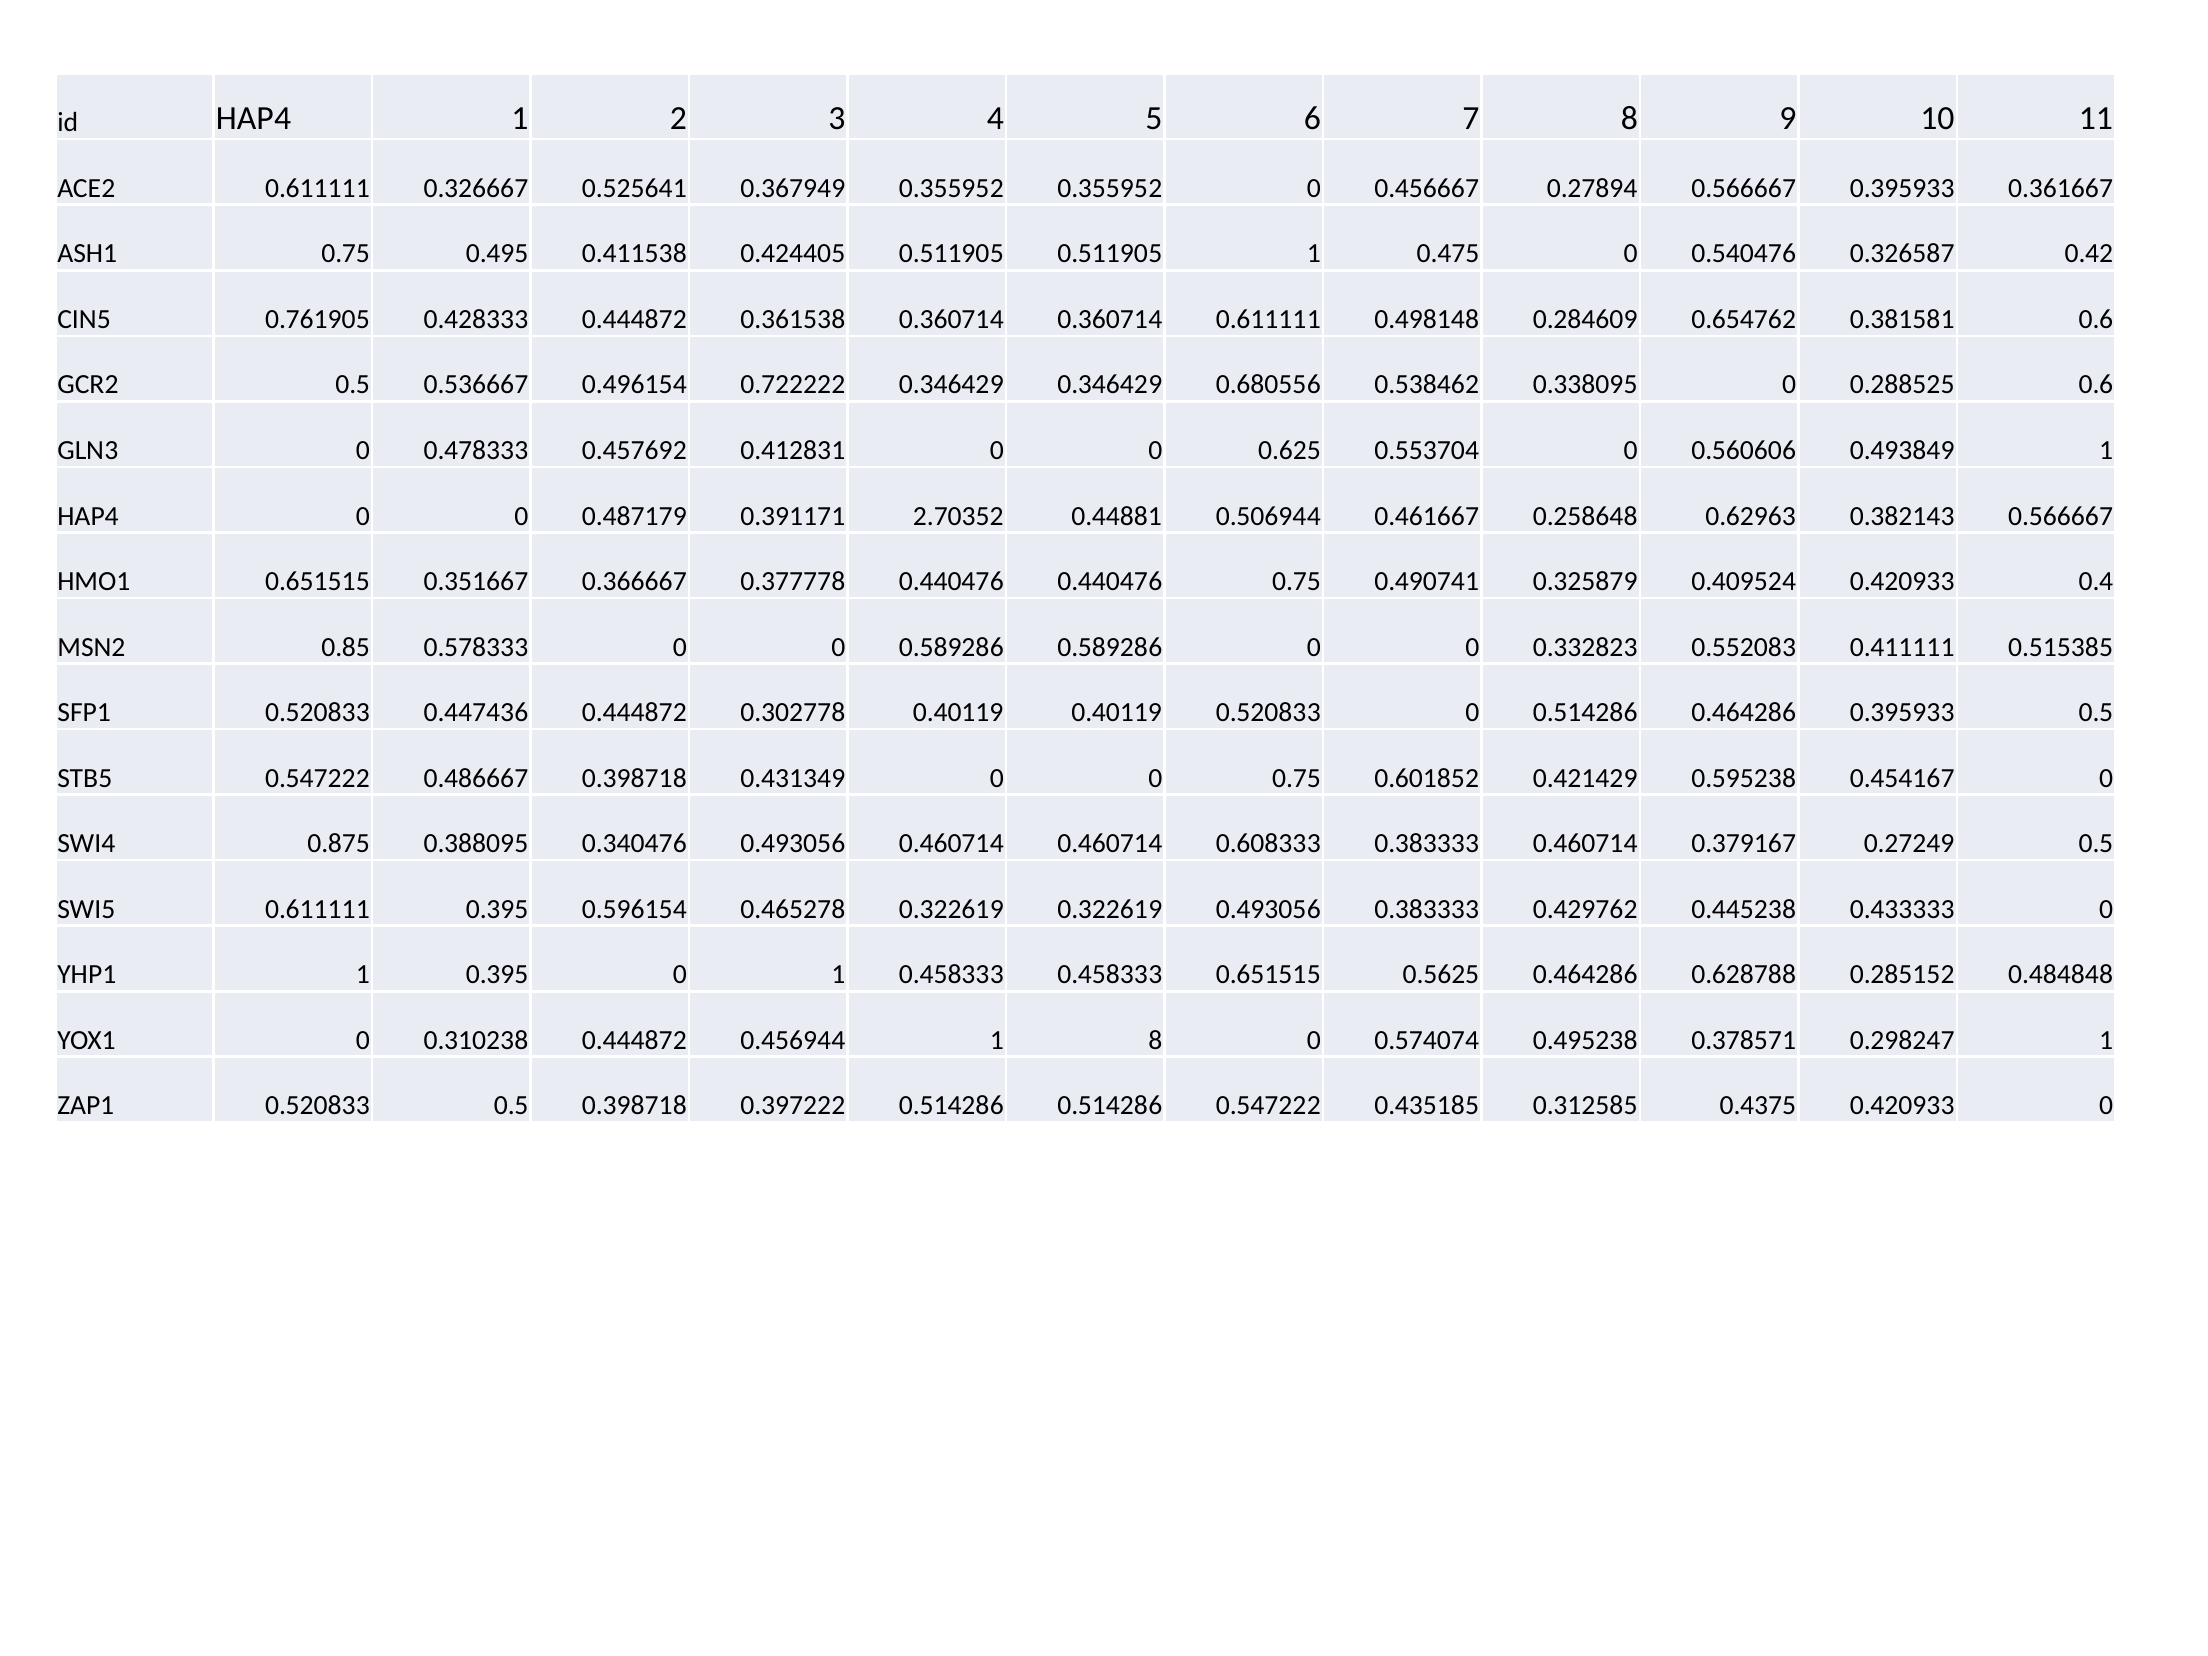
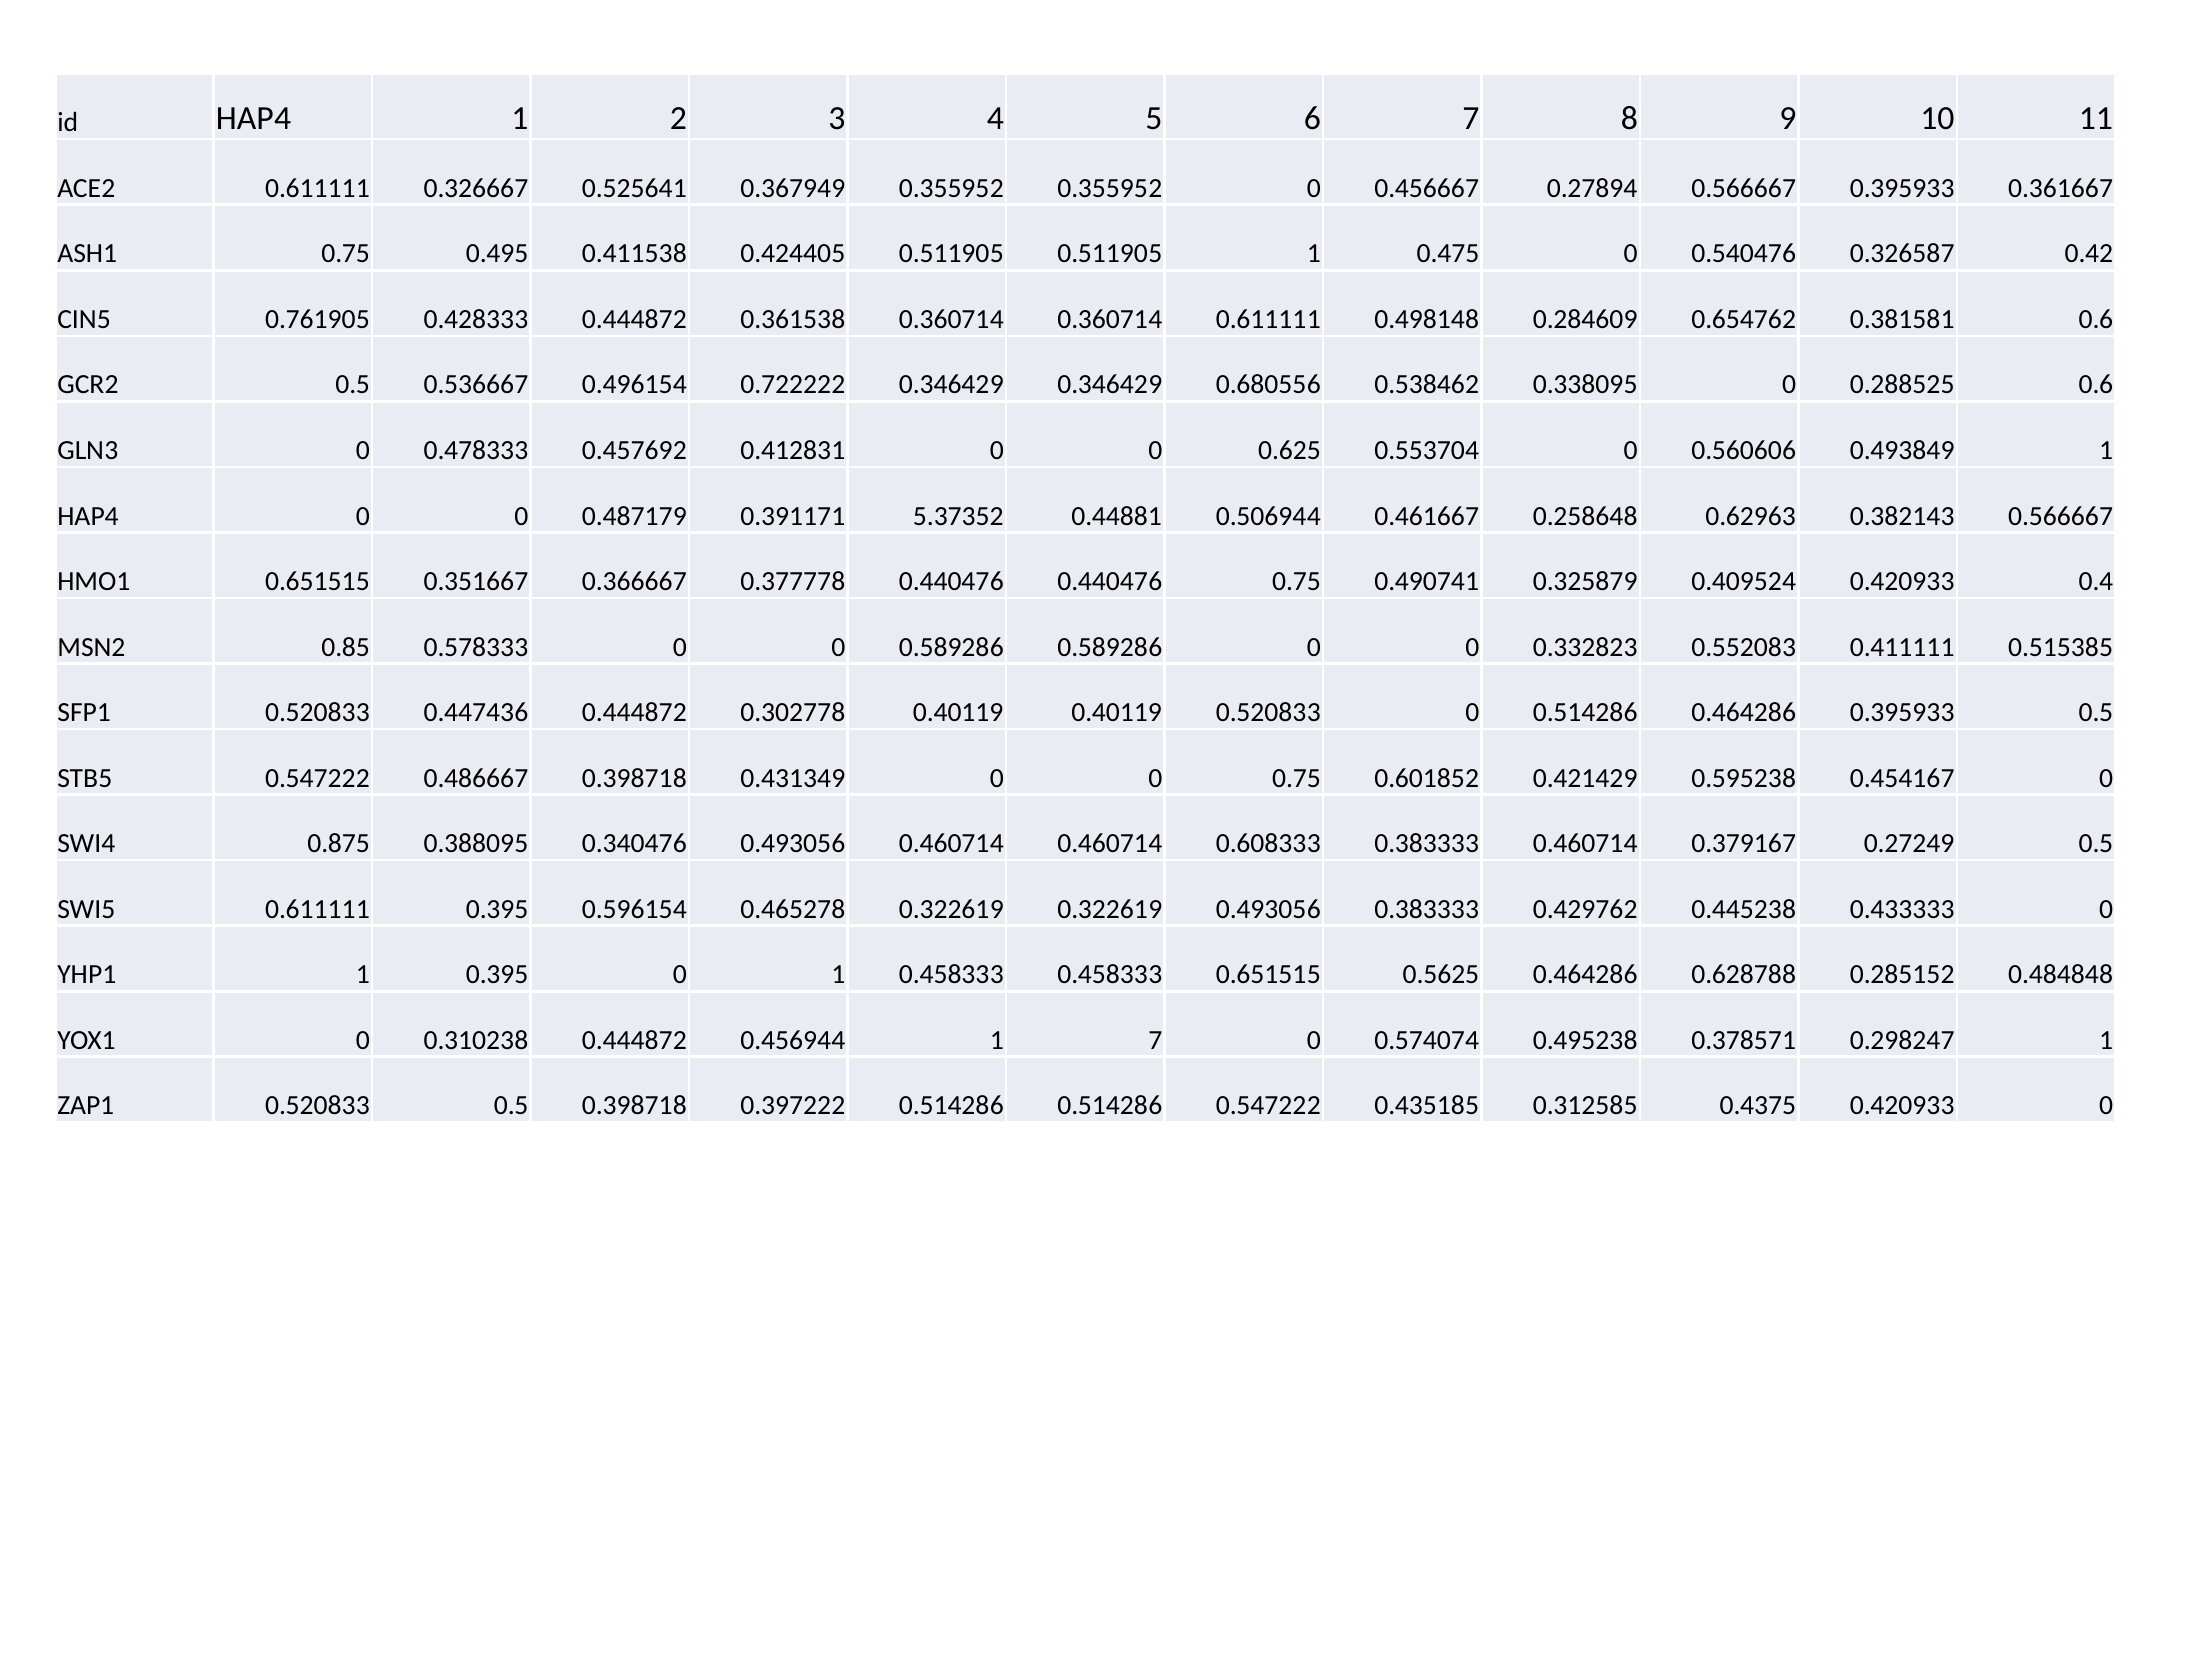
2.70352: 2.70352 -> 5.37352
1 8: 8 -> 7
